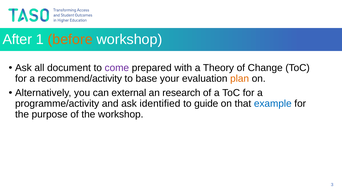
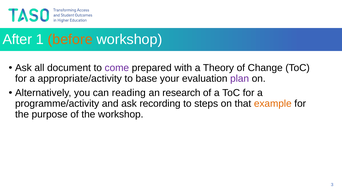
recommend/activity: recommend/activity -> appropriate/activity
plan colour: orange -> purple
external: external -> reading
identified: identified -> recording
guide: guide -> steps
example colour: blue -> orange
